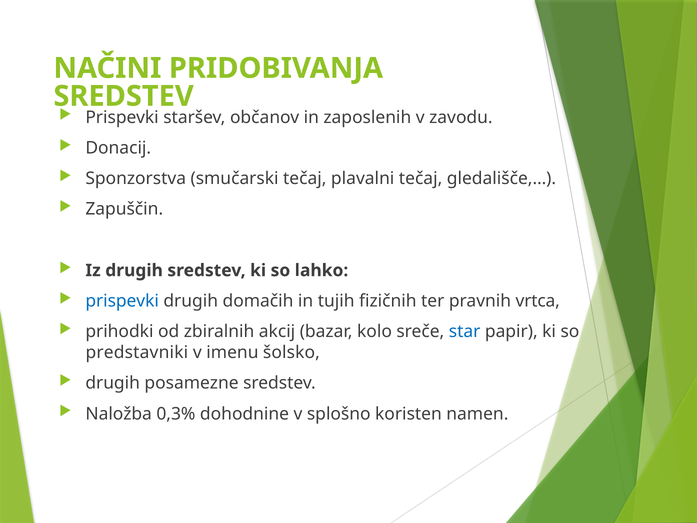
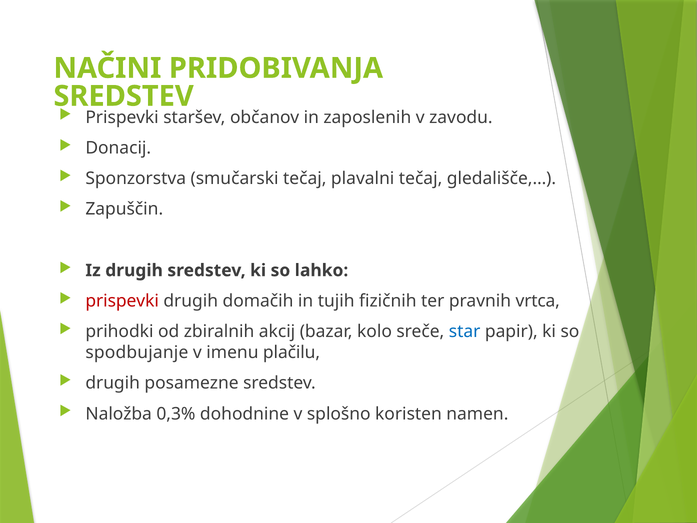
prispevki at (122, 301) colour: blue -> red
predstavniki: predstavniki -> spodbujanje
šolsko: šolsko -> plačilu
